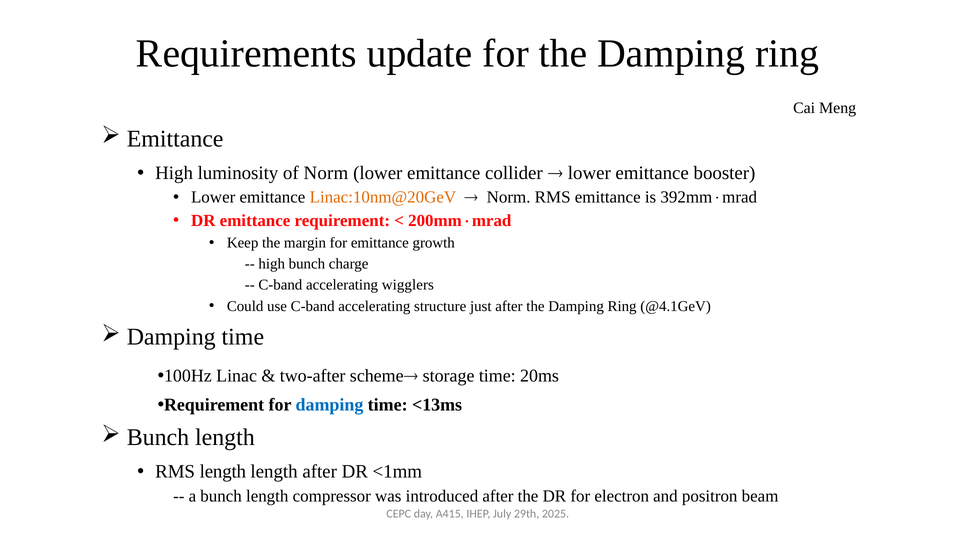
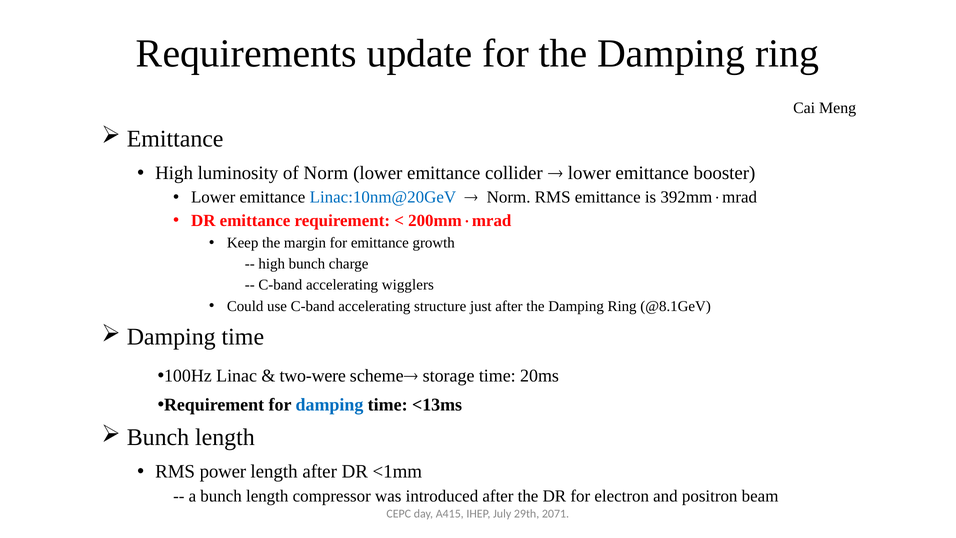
Linac:10nm@20GeV colour: orange -> blue
@4.1GeV: @4.1GeV -> @8.1GeV
two-after: two-after -> two-were
RMS length: length -> power
2025: 2025 -> 2071
